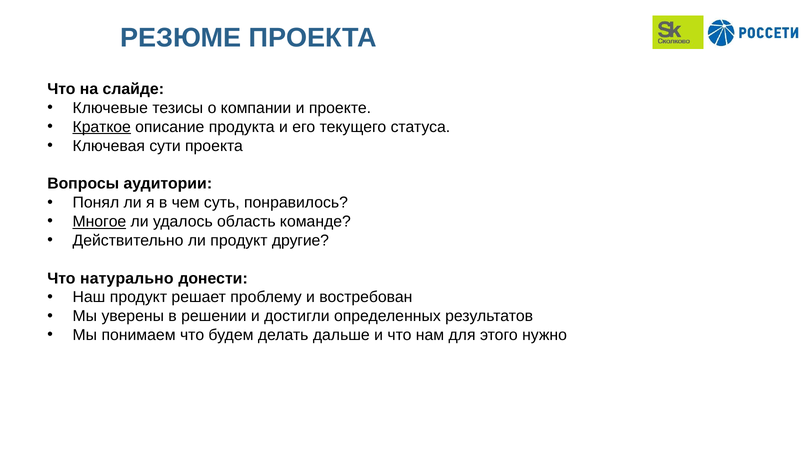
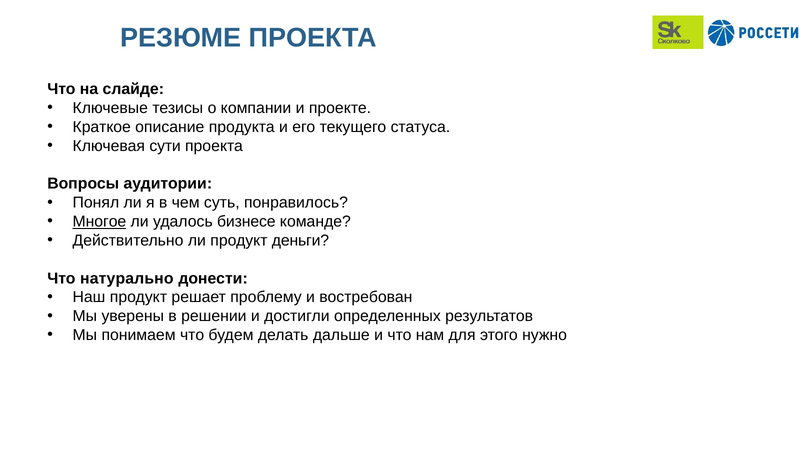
Краткое underline: present -> none
область: область -> бизнесе
другие: другие -> деньги
